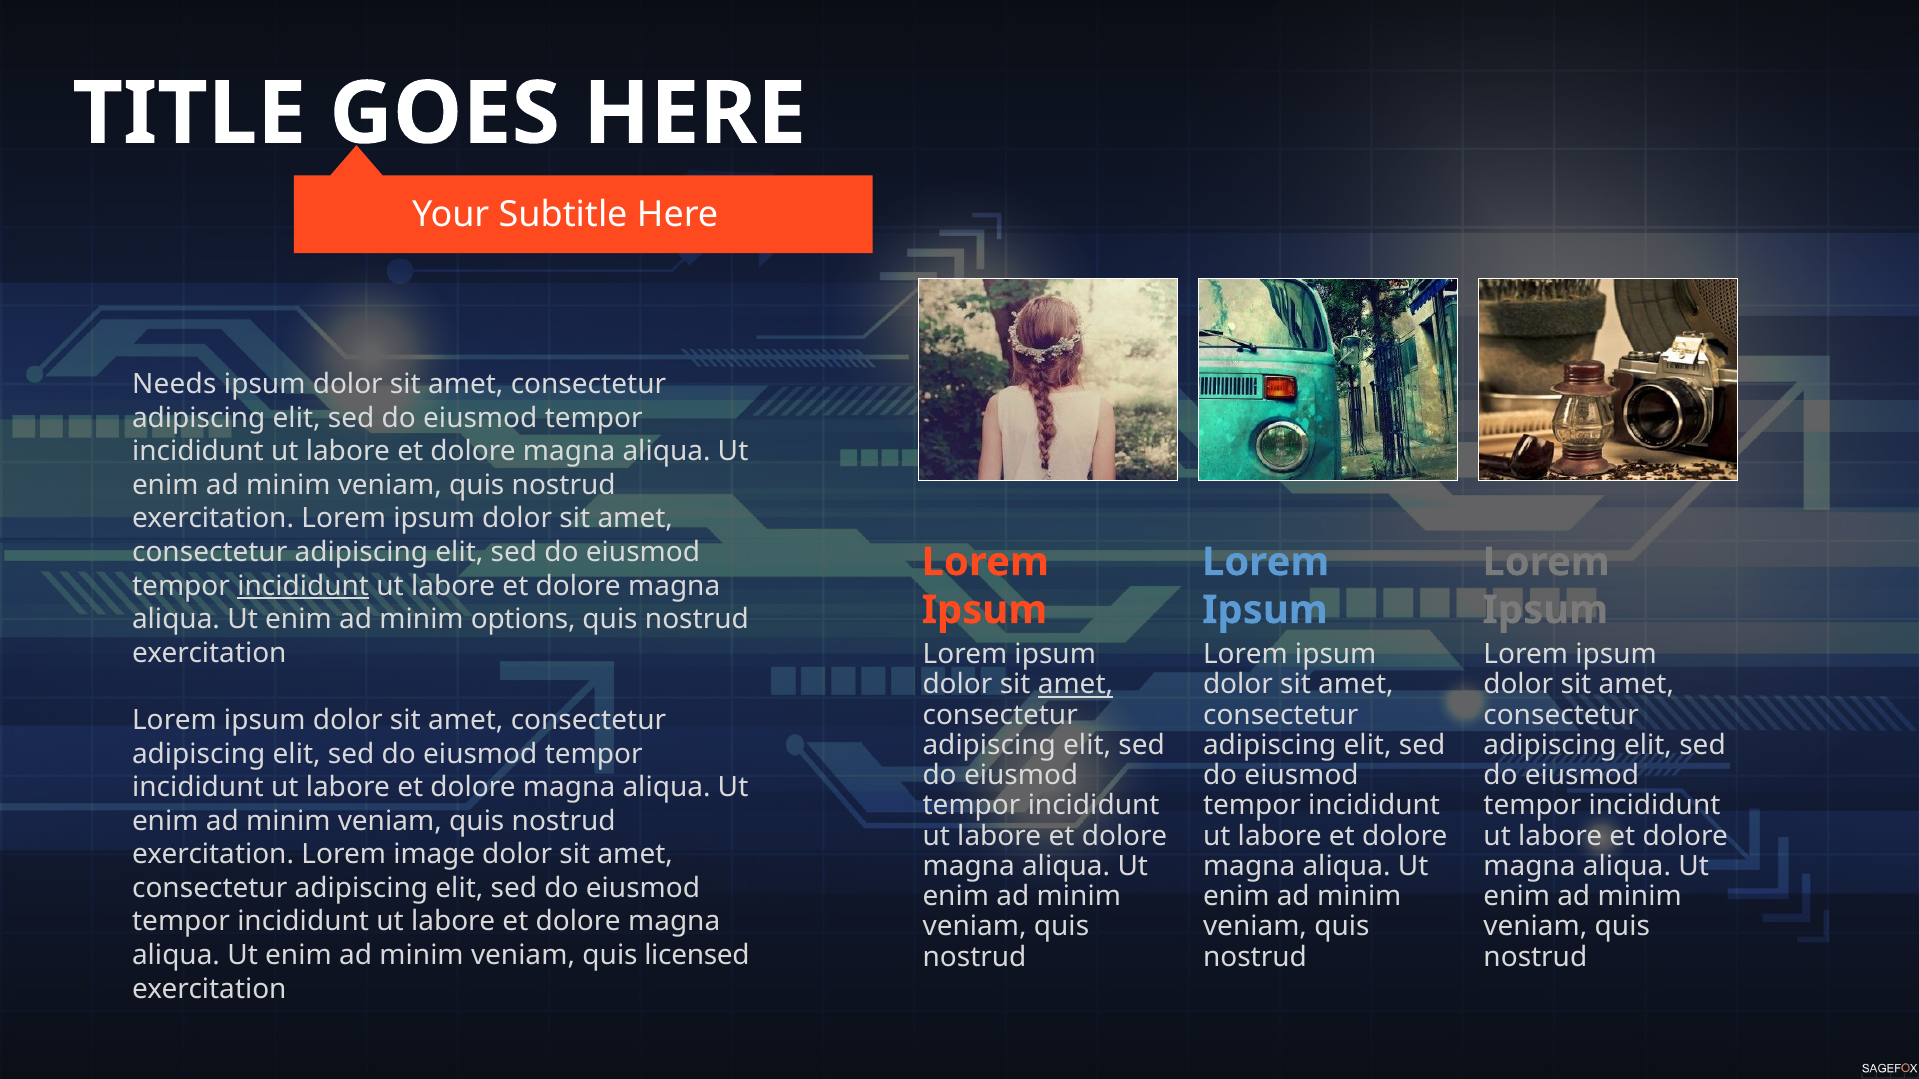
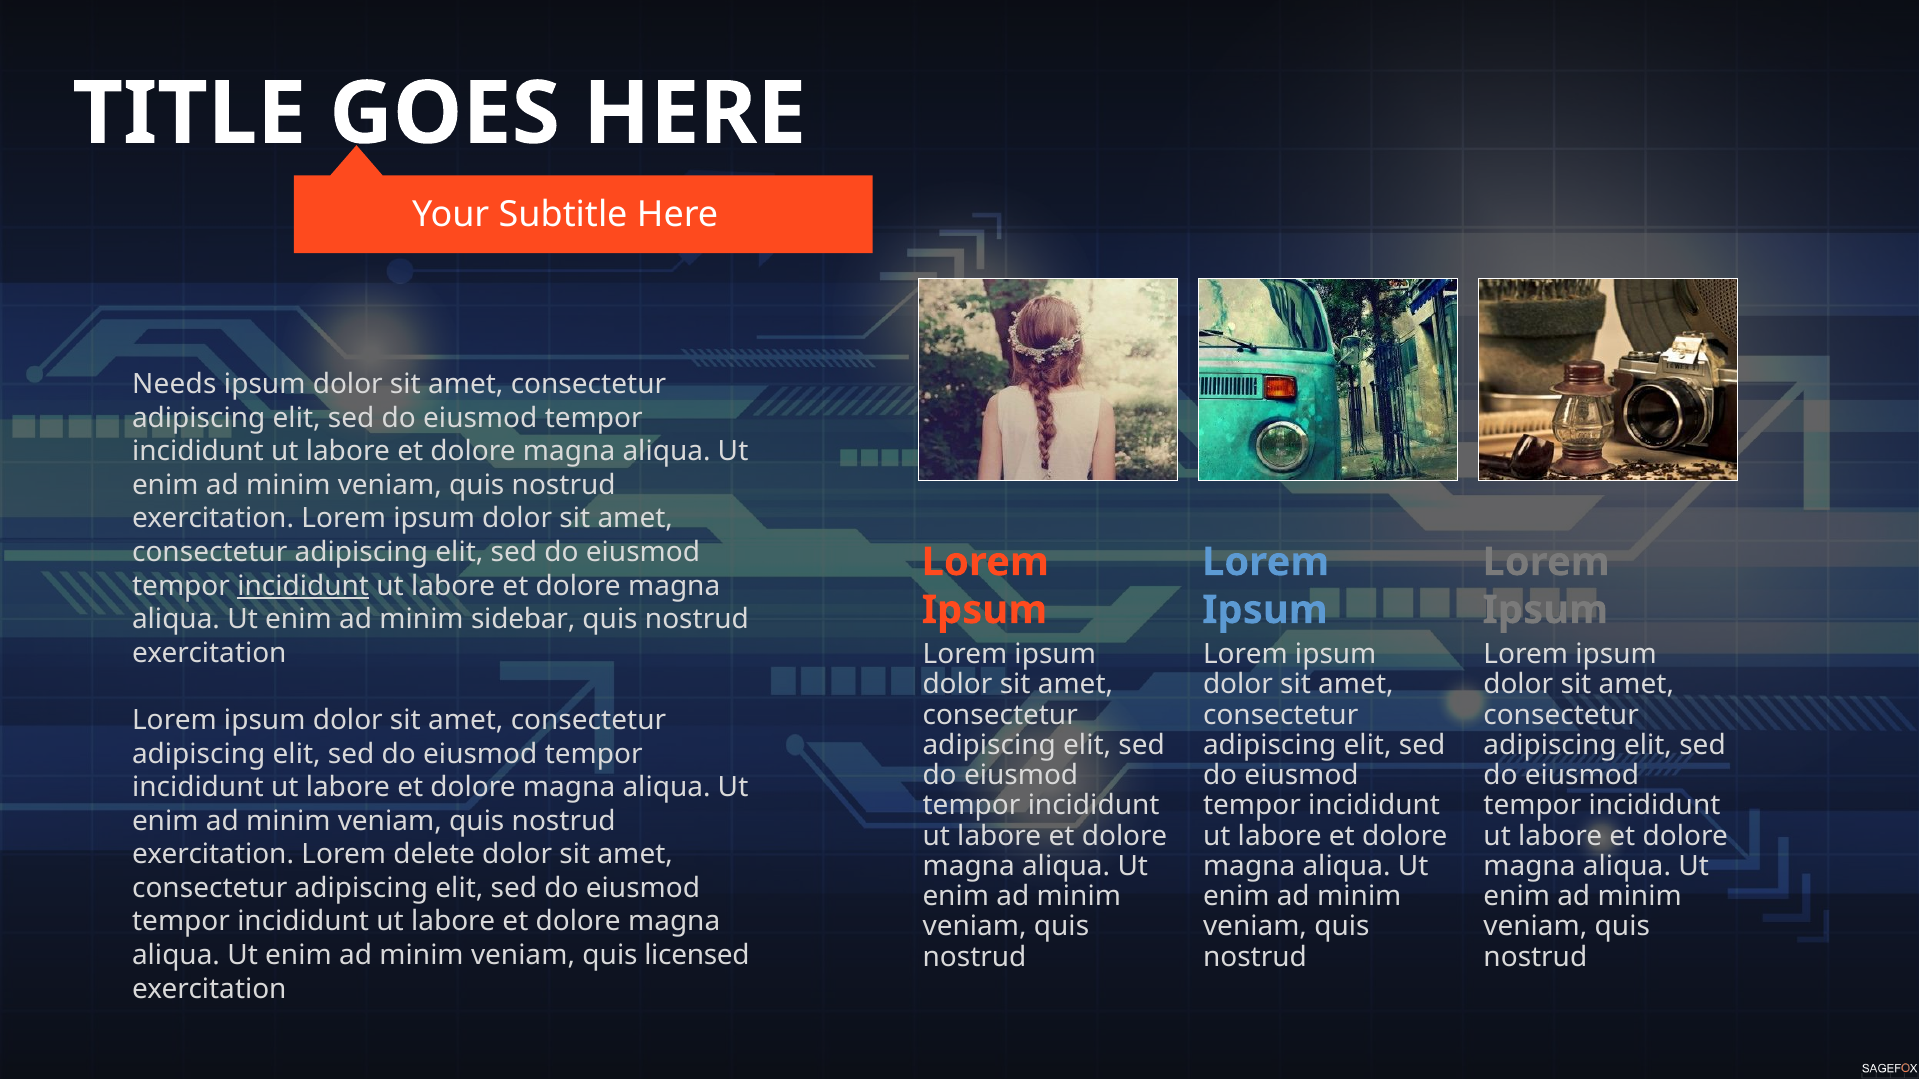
options: options -> sidebar
amet at (1075, 685) underline: present -> none
image: image -> delete
